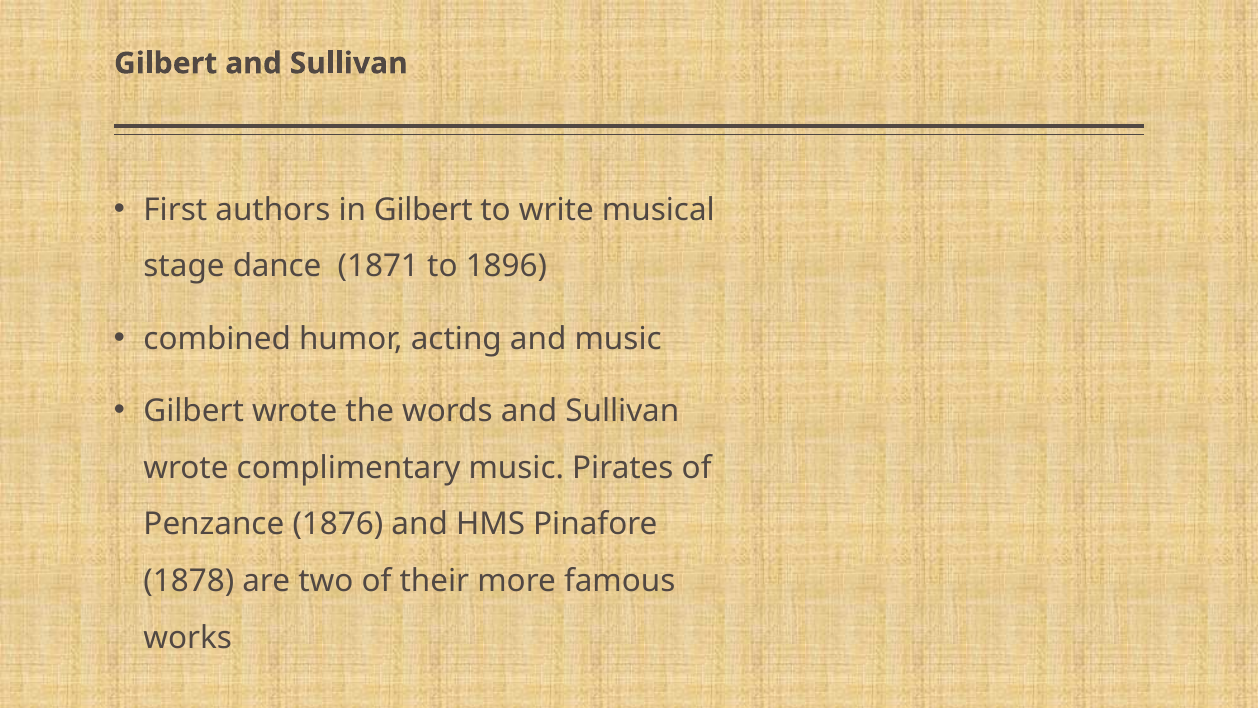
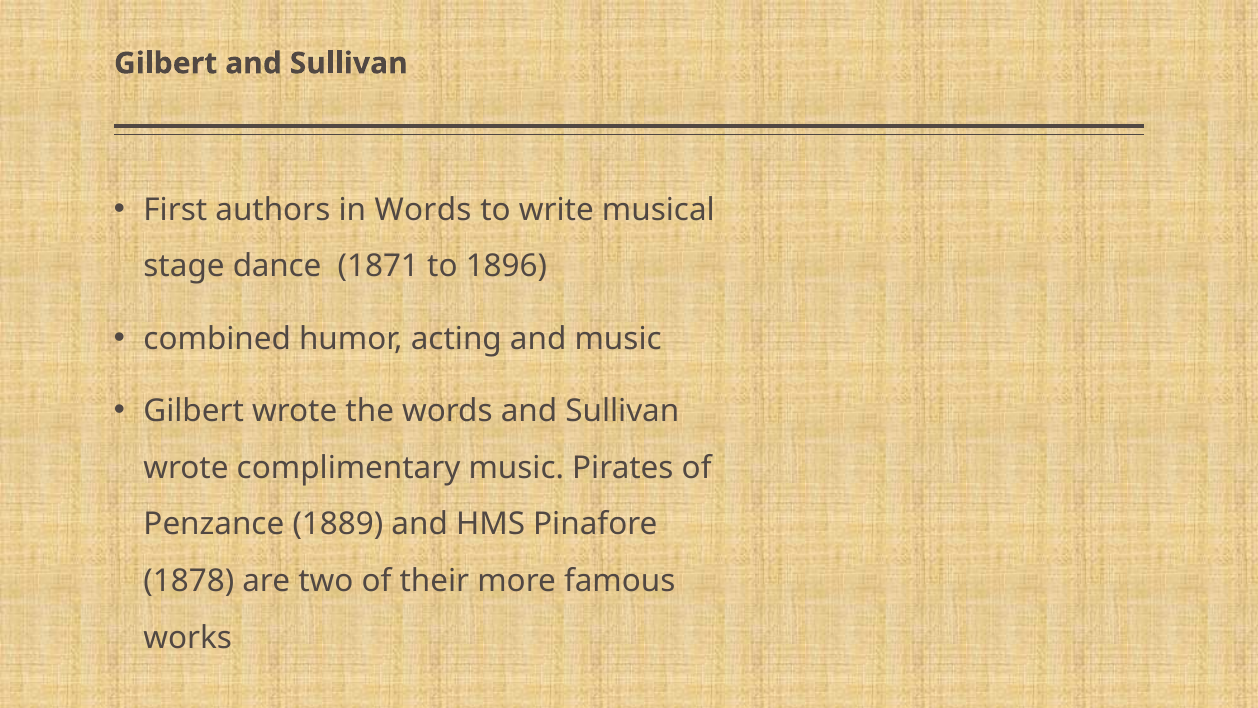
in Gilbert: Gilbert -> Words
1876: 1876 -> 1889
